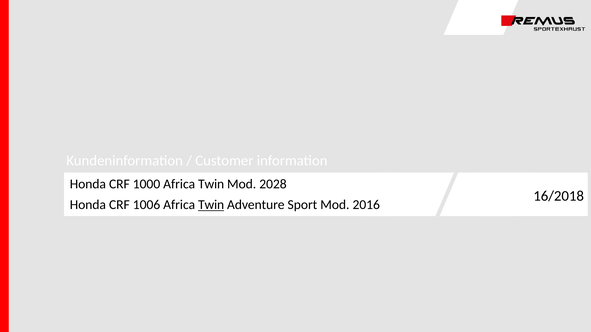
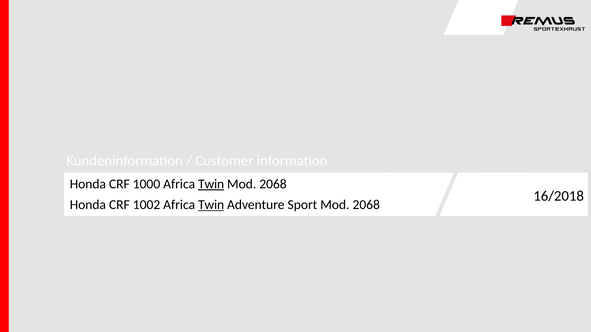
Twin at (211, 184) underline: none -> present
2028 at (273, 184): 2028 -> 2068
1006: 1006 -> 1002
Sport Mod 2016: 2016 -> 2068
